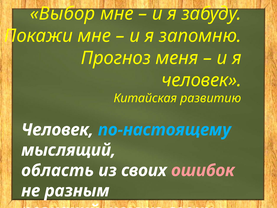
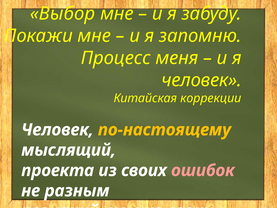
Прогноз: Прогноз -> Процесс
развитию: развитию -> коррекции
по-настоящему colour: light blue -> yellow
область: область -> проекта
